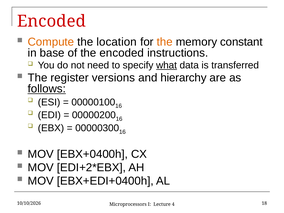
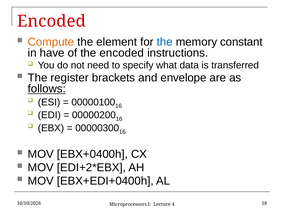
location: location -> element
the at (165, 42) colour: orange -> blue
base: base -> have
what underline: present -> none
versions: versions -> brackets
hierarchy: hierarchy -> envelope
